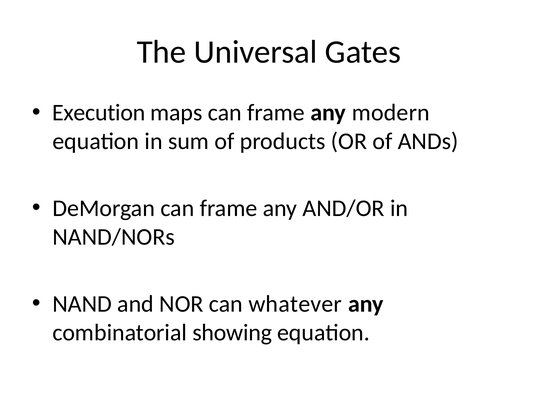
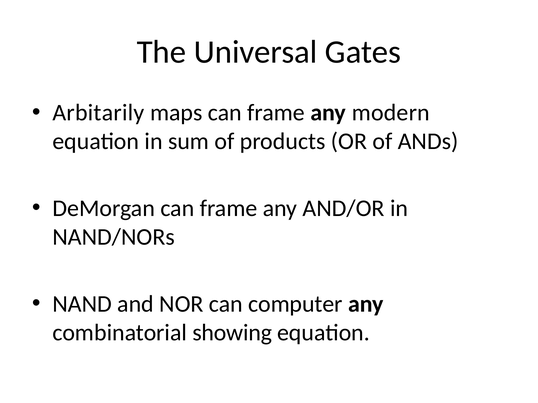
Execution: Execution -> Arbitarily
whatever: whatever -> computer
